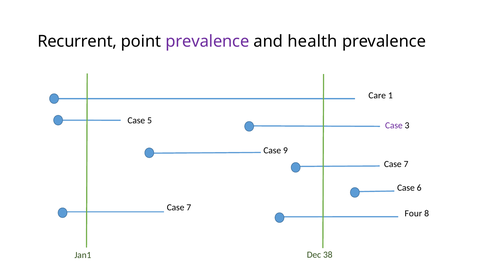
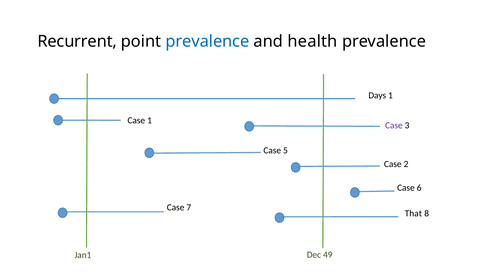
prevalence at (207, 41) colour: purple -> blue
Care: Care -> Days
Case 5: 5 -> 1
9: 9 -> 5
7 at (406, 164): 7 -> 2
Four: Four -> That
38: 38 -> 49
